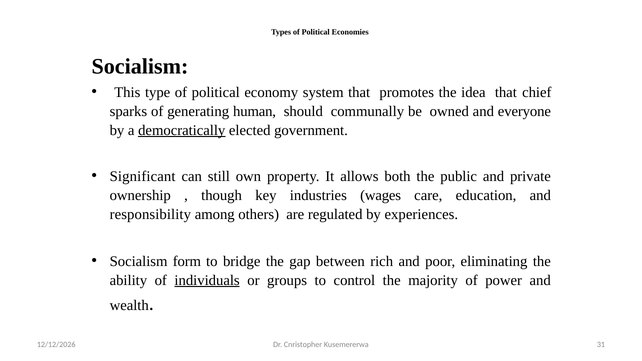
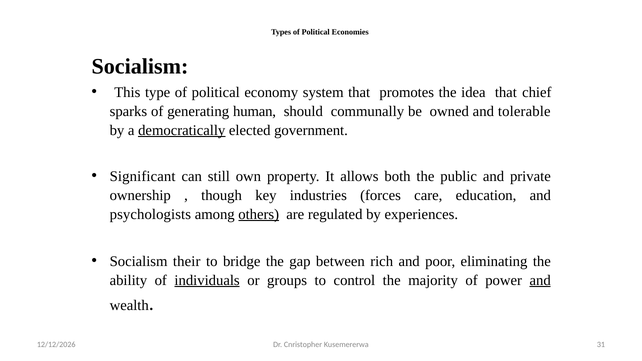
everyone: everyone -> tolerable
wages: wages -> forces
responsibility: responsibility -> psychologists
others underline: none -> present
form: form -> their
and at (540, 280) underline: none -> present
